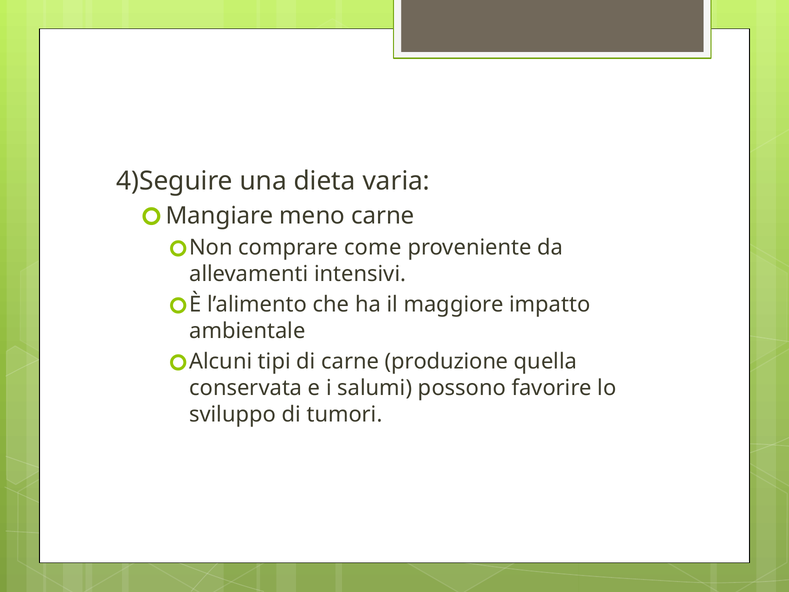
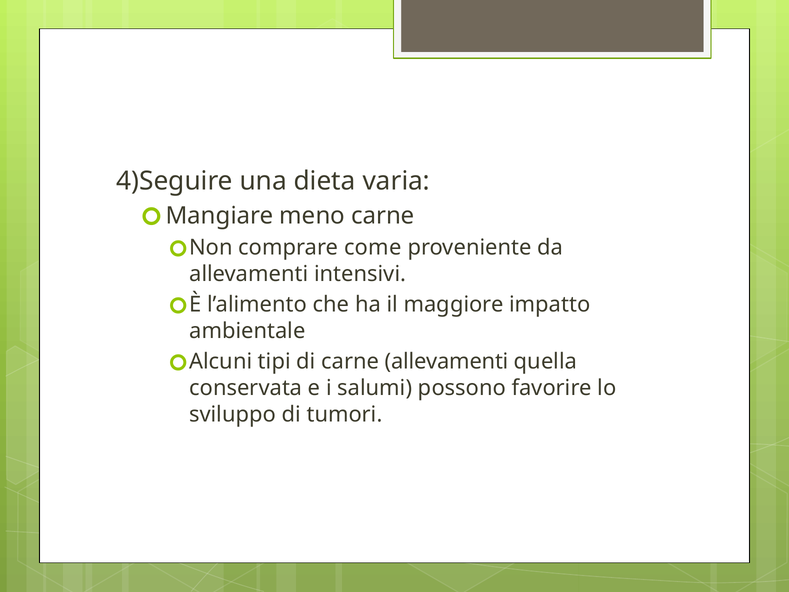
carne produzione: produzione -> allevamenti
